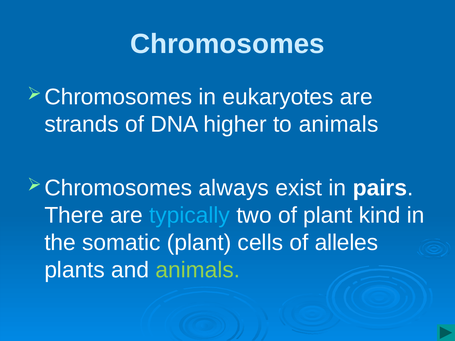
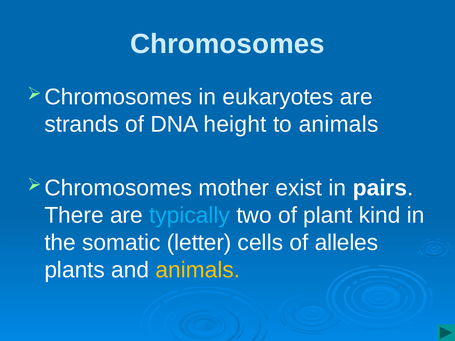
higher: higher -> height
always: always -> mother
somatic plant: plant -> letter
animals at (198, 270) colour: light green -> yellow
